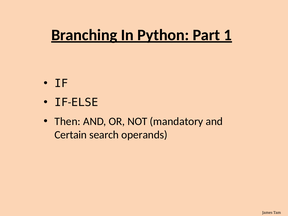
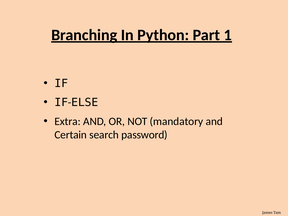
Then: Then -> Extra
operands: operands -> password
